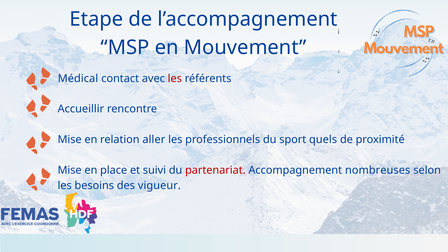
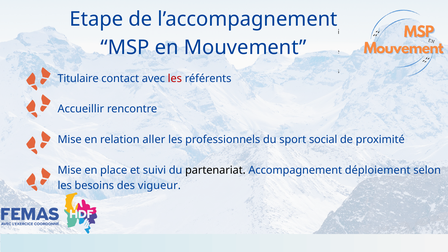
Médical: Médical -> Titulaire
quels: quels -> social
partenariat colour: red -> black
nombreuses: nombreuses -> déploiement
